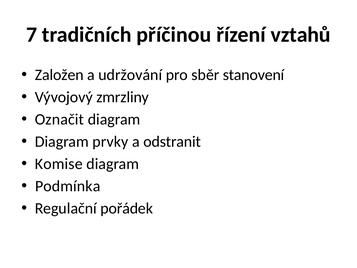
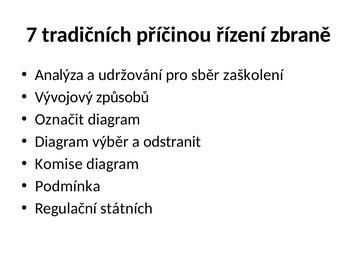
vztahů: vztahů -> zbraně
Založen: Založen -> Analýza
stanovení: stanovení -> zaškolení
zmrzliny: zmrzliny -> způsobů
prvky: prvky -> výběr
pořádek: pořádek -> státních
